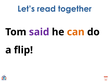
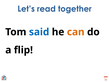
said colour: purple -> blue
